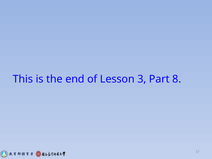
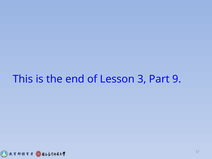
8: 8 -> 9
